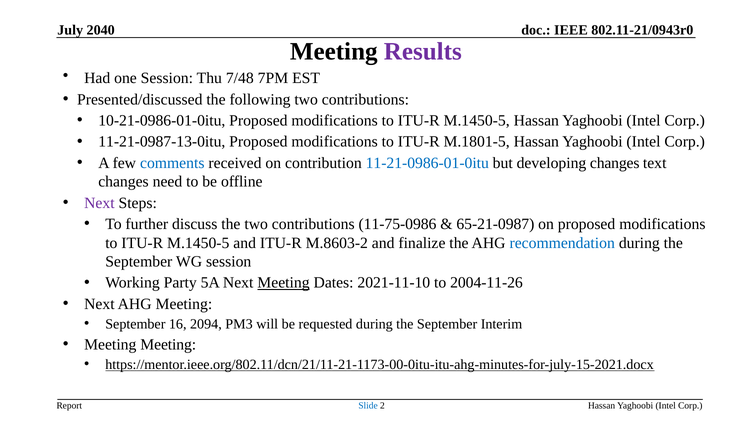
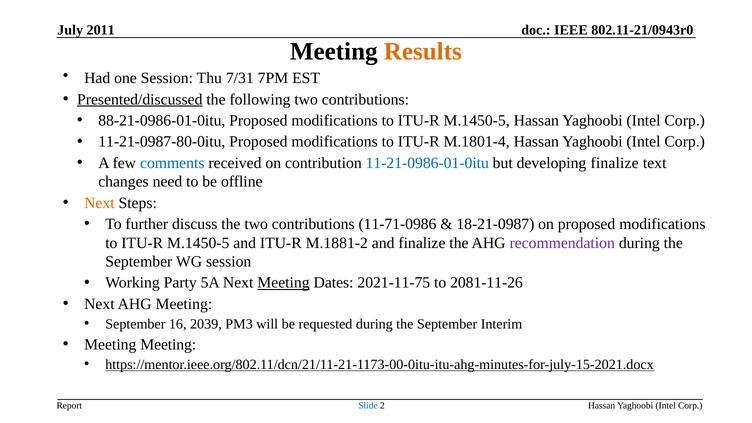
2040: 2040 -> 2011
Results colour: purple -> orange
7/48: 7/48 -> 7/31
Presented/discussed underline: none -> present
10-21-0986-01-0itu: 10-21-0986-01-0itu -> 88-21-0986-01-0itu
11-21-0987-13-0itu: 11-21-0987-13-0itu -> 11-21-0987-80-0itu
M.1801-5: M.1801-5 -> M.1801-4
developing changes: changes -> finalize
Next at (99, 203) colour: purple -> orange
11-75-0986: 11-75-0986 -> 11-71-0986
65-21-0987: 65-21-0987 -> 18-21-0987
M.8603-2: M.8603-2 -> M.1881-2
recommendation colour: blue -> purple
2021-11-10: 2021-11-10 -> 2021-11-75
2004-11-26: 2004-11-26 -> 2081-11-26
2094: 2094 -> 2039
